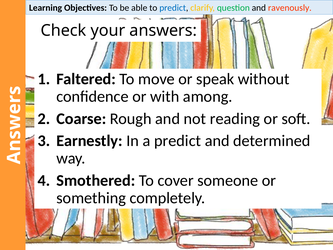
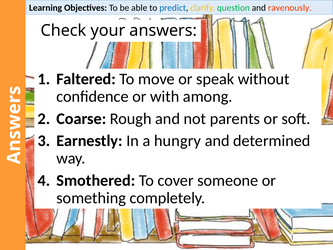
reading: reading -> parents
a predict: predict -> hungry
